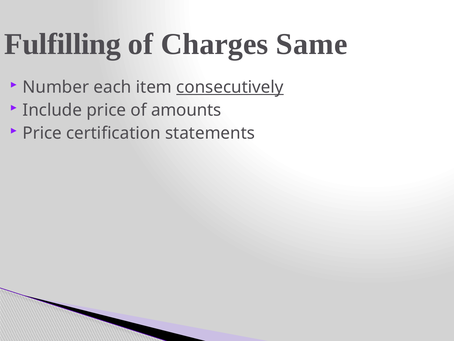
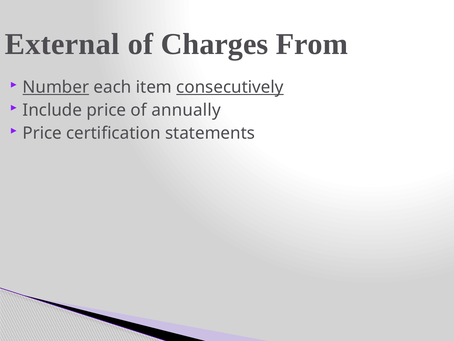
Fulfilling: Fulfilling -> External
Same: Same -> From
Number underline: none -> present
amounts: amounts -> annually
